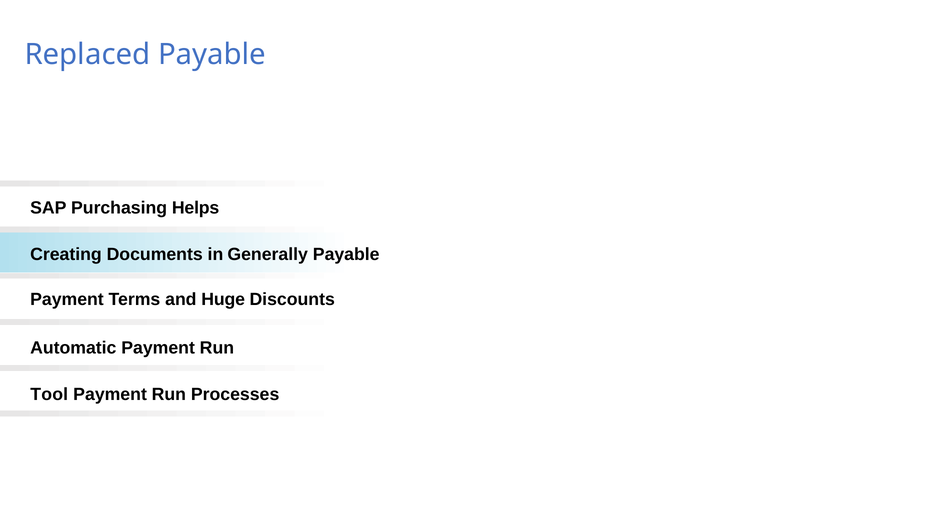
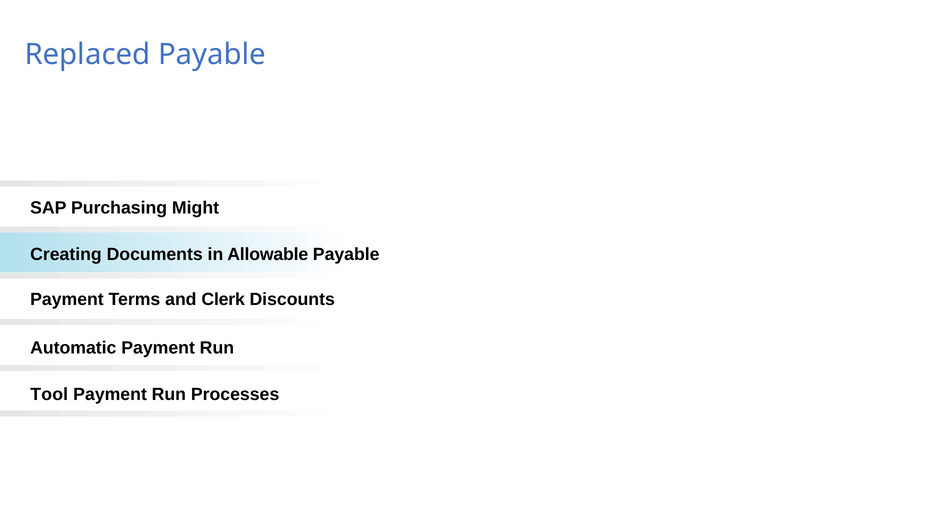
Helps: Helps -> Might
Generally: Generally -> Allowable
Huge: Huge -> Clerk
